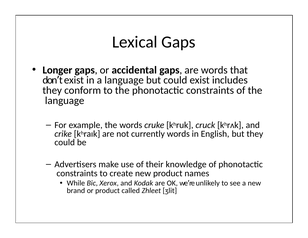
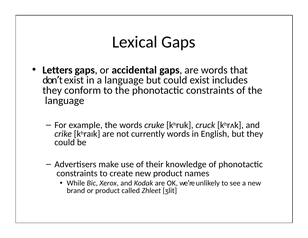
Longer: Longer -> Letters
